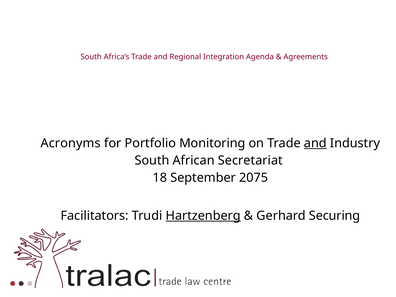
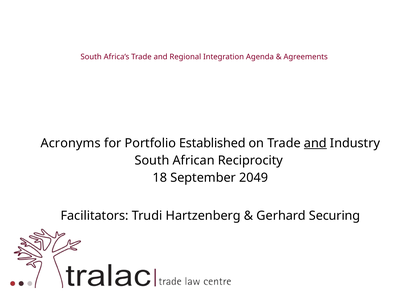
Monitoring: Monitoring -> Established
Secretariat: Secretariat -> Reciprocity
2075: 2075 -> 2049
Hartzenberg underline: present -> none
